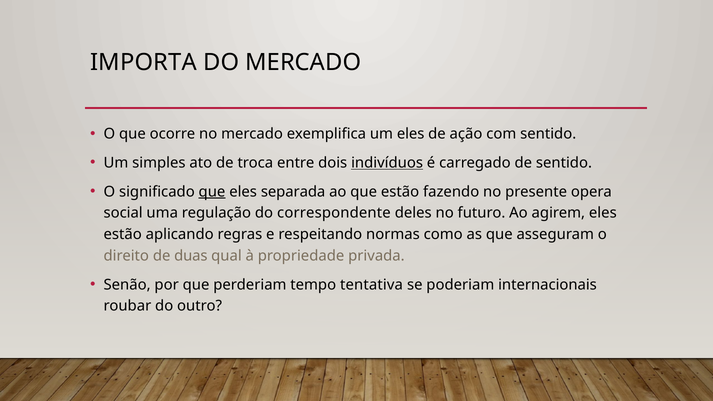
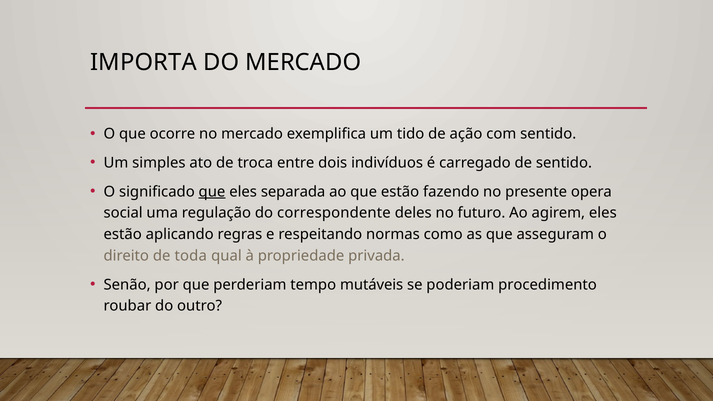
um eles: eles -> tido
indivíduos underline: present -> none
duas: duas -> toda
tentativa: tentativa -> mutáveis
internacionais: internacionais -> procedimento
